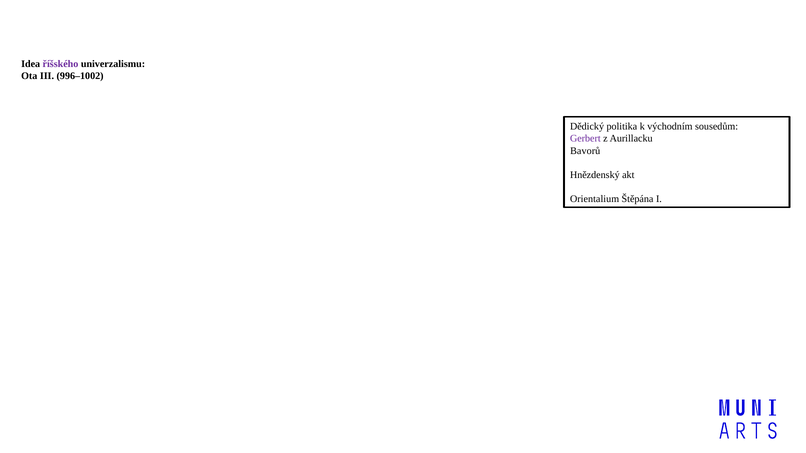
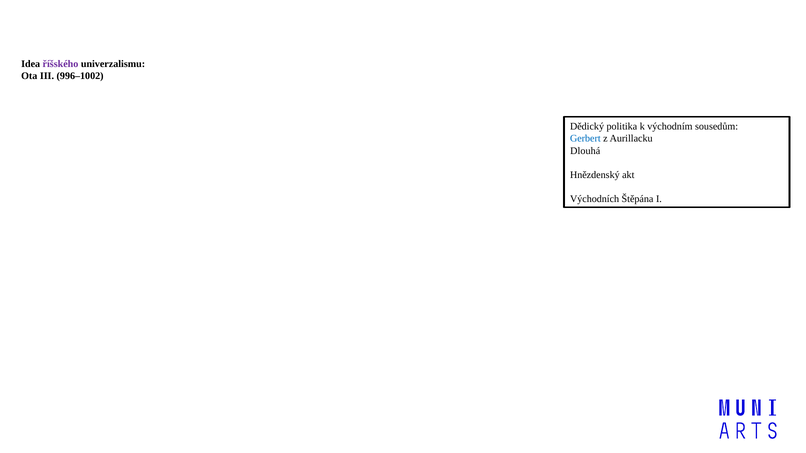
Gerbert colour: purple -> blue
Bavorů: Bavorů -> Dlouhá
Orientalium: Orientalium -> Východních
